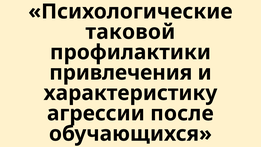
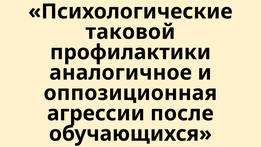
привлечения: привлечения -> аналогичное
характеристику: характеристику -> оппозиционная
